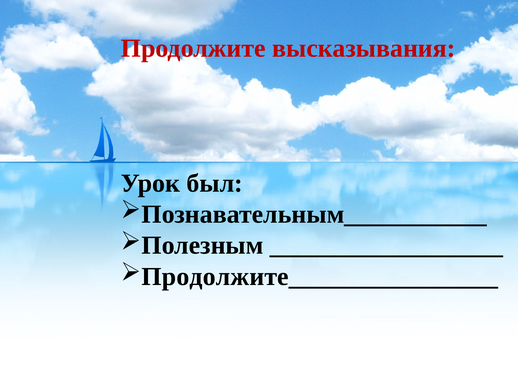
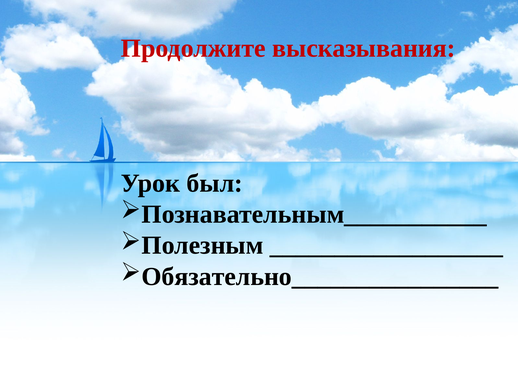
Продолжите________________: Продолжите________________ -> Обязательно________________
